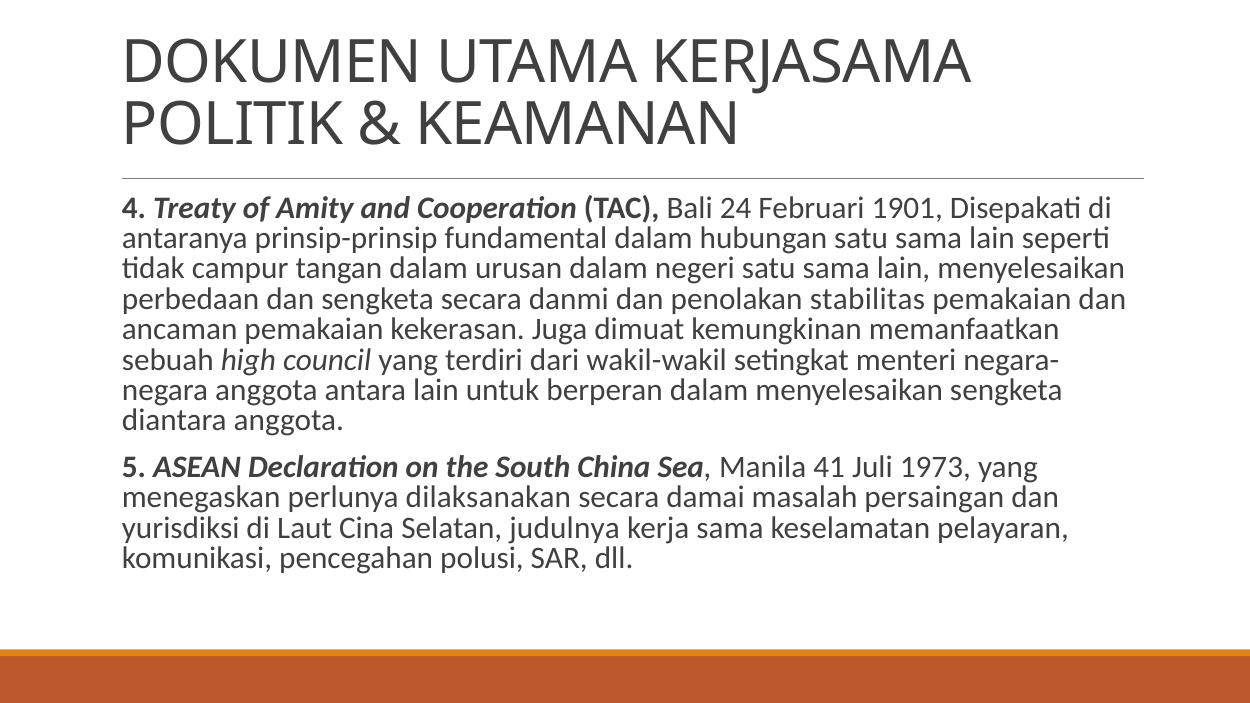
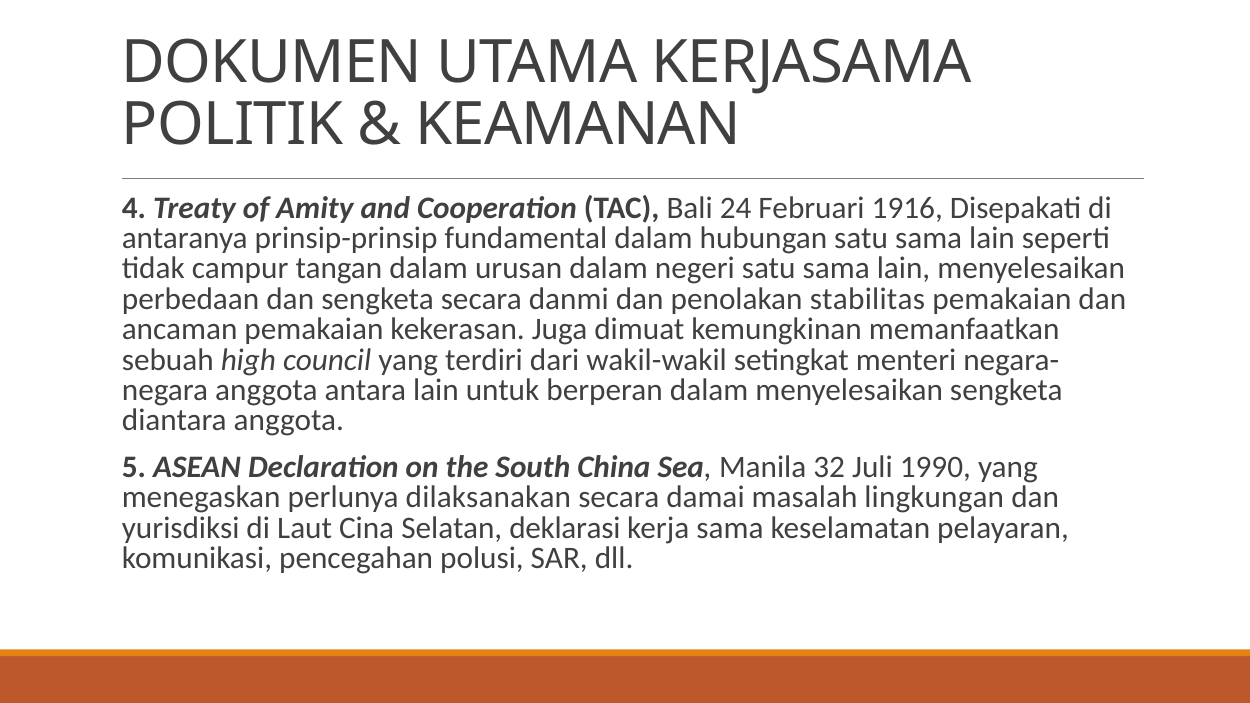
1901: 1901 -> 1916
41: 41 -> 32
1973: 1973 -> 1990
persaingan: persaingan -> lingkungan
judulnya: judulnya -> deklarasi
